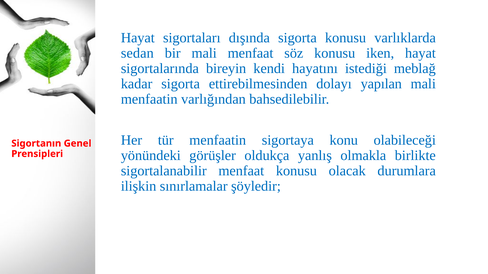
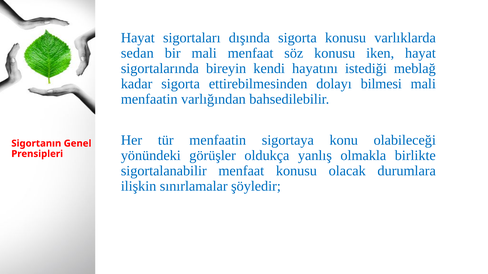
yapılan: yapılan -> bilmesi
